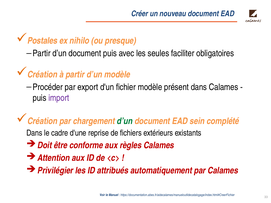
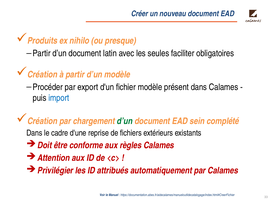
Postales: Postales -> Produits
document puis: puis -> latin
import colour: purple -> blue
